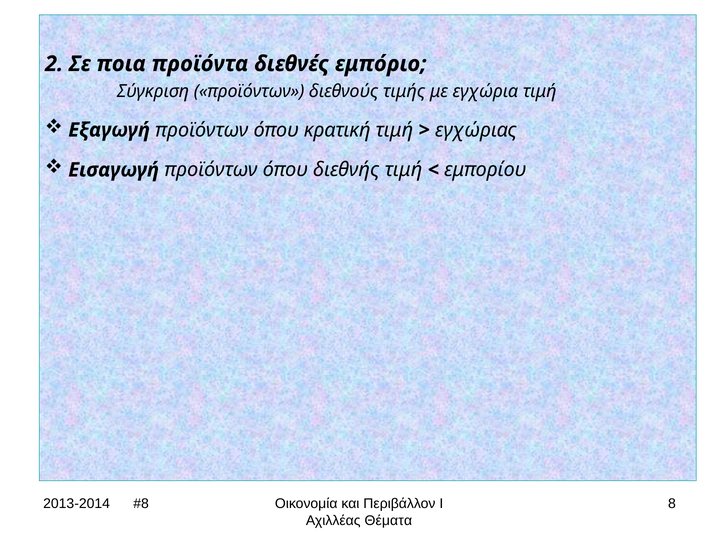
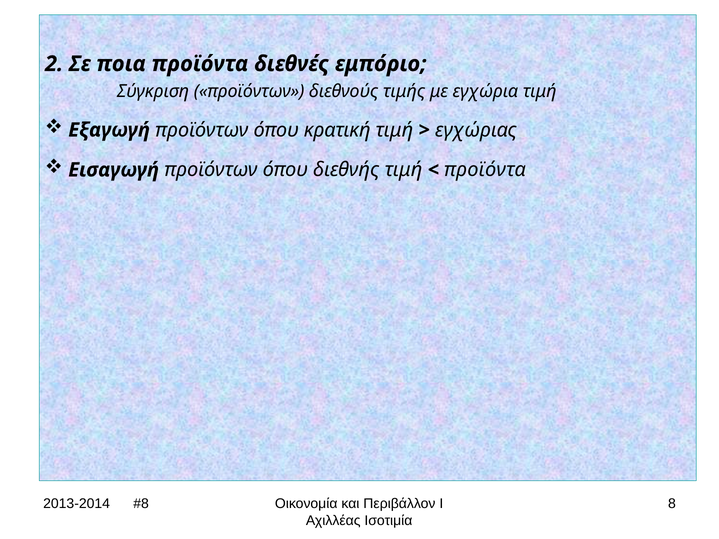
εμπορίου at (485, 170): εμπορίου -> προϊόντα
Θέματα: Θέματα -> Ισοτιμία
